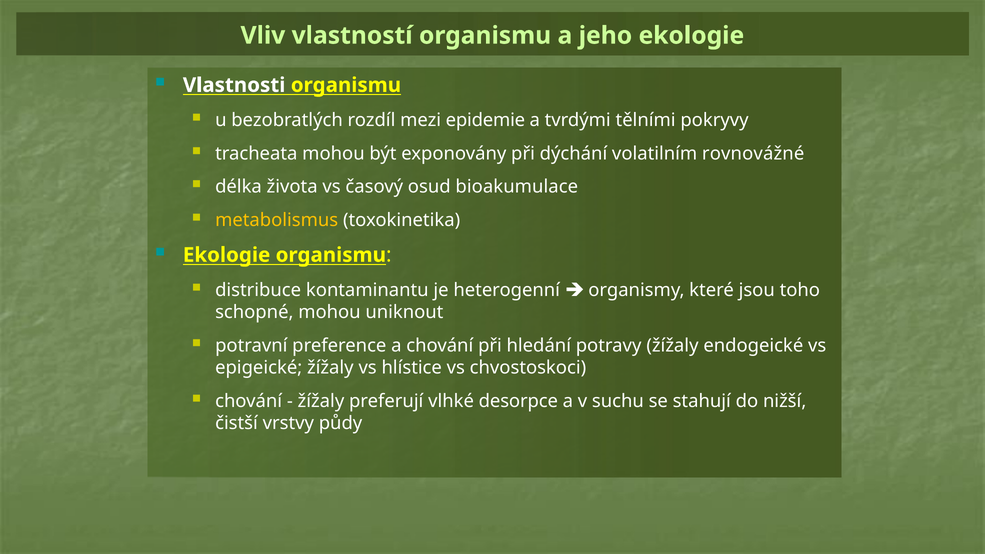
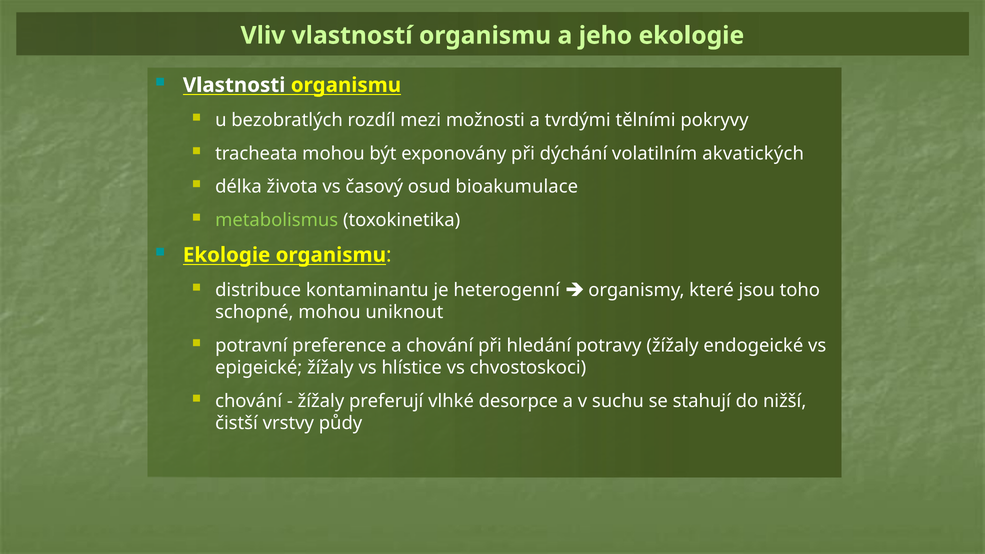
epidemie: epidemie -> možnosti
rovnovážné: rovnovážné -> akvatických
metabolismus colour: yellow -> light green
